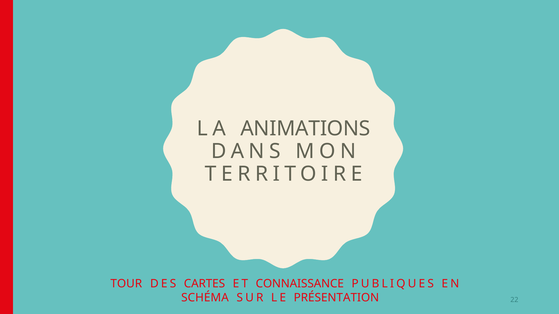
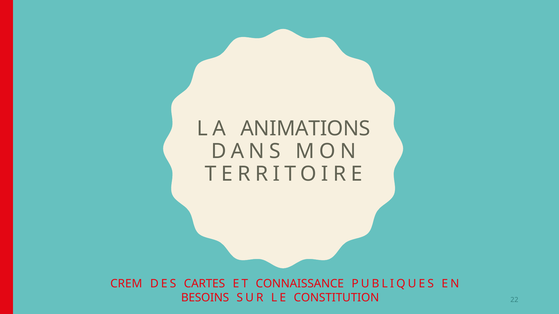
TOUR: TOUR -> CREM
SCHÉMA: SCHÉMA -> BESOINS
PRÉSENTATION: PRÉSENTATION -> CONSTITUTION
